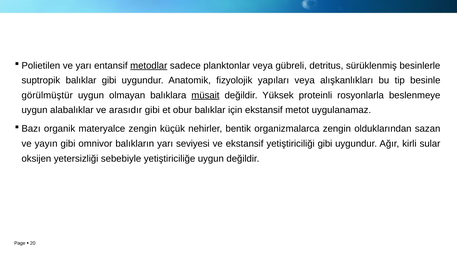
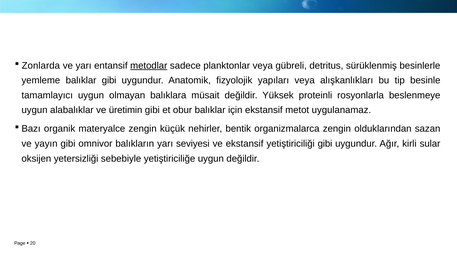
Polietilen: Polietilen -> Zonlarda
suptropik: suptropik -> yemleme
görülmüştür: görülmüştür -> tamamlayıcı
müsait underline: present -> none
arasıdır: arasıdır -> üretimin
